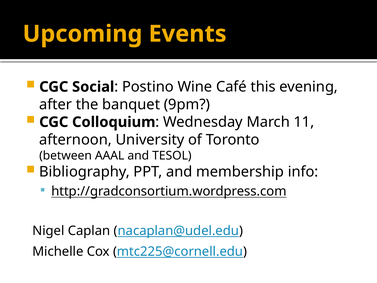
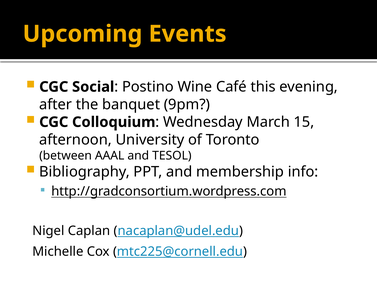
11: 11 -> 15
